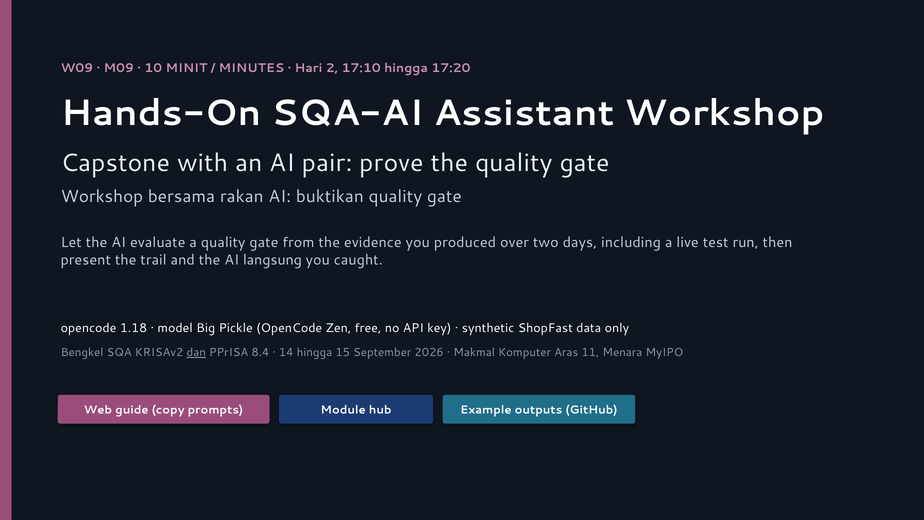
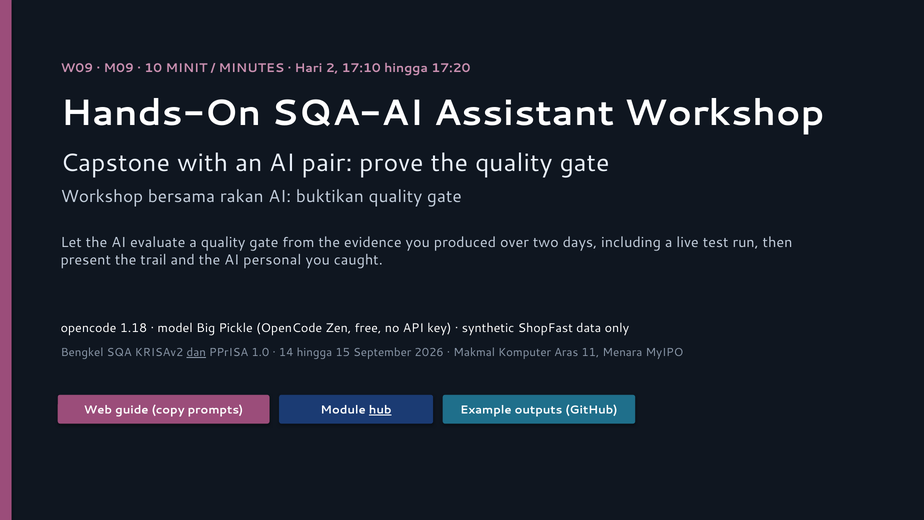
langsung: langsung -> personal
8.4: 8.4 -> 1.0
hub underline: none -> present
